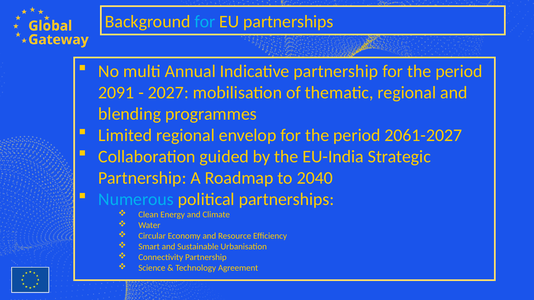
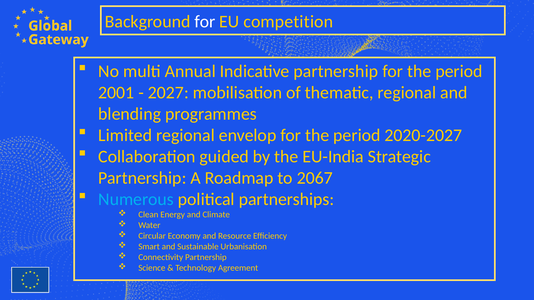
for at (205, 22) colour: light blue -> white
EU partnerships: partnerships -> competition
2091: 2091 -> 2001
2061-2027: 2061-2027 -> 2020-2027
2040: 2040 -> 2067
